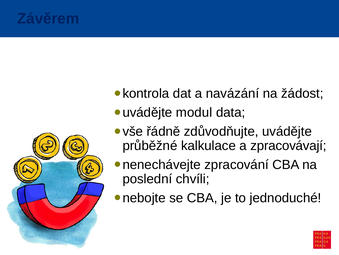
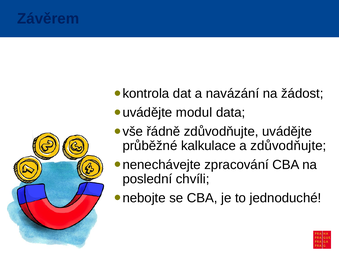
a zpracovávají: zpracovávají -> zdůvodňujte
